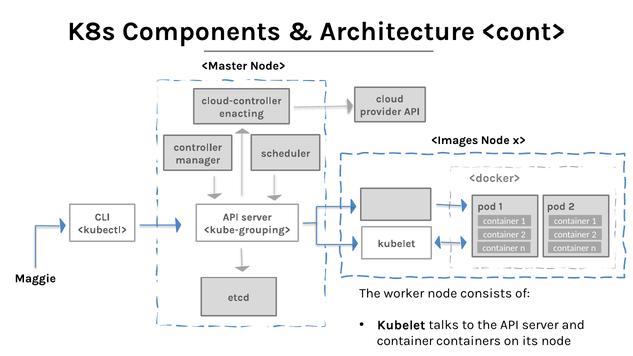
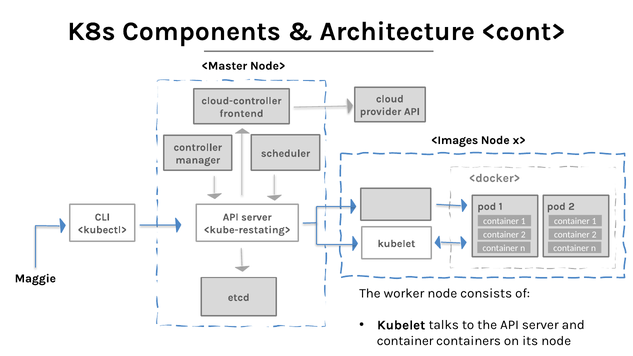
enacting: enacting -> frontend
<kube-grouping>: <kube-grouping> -> <kube-restating>
